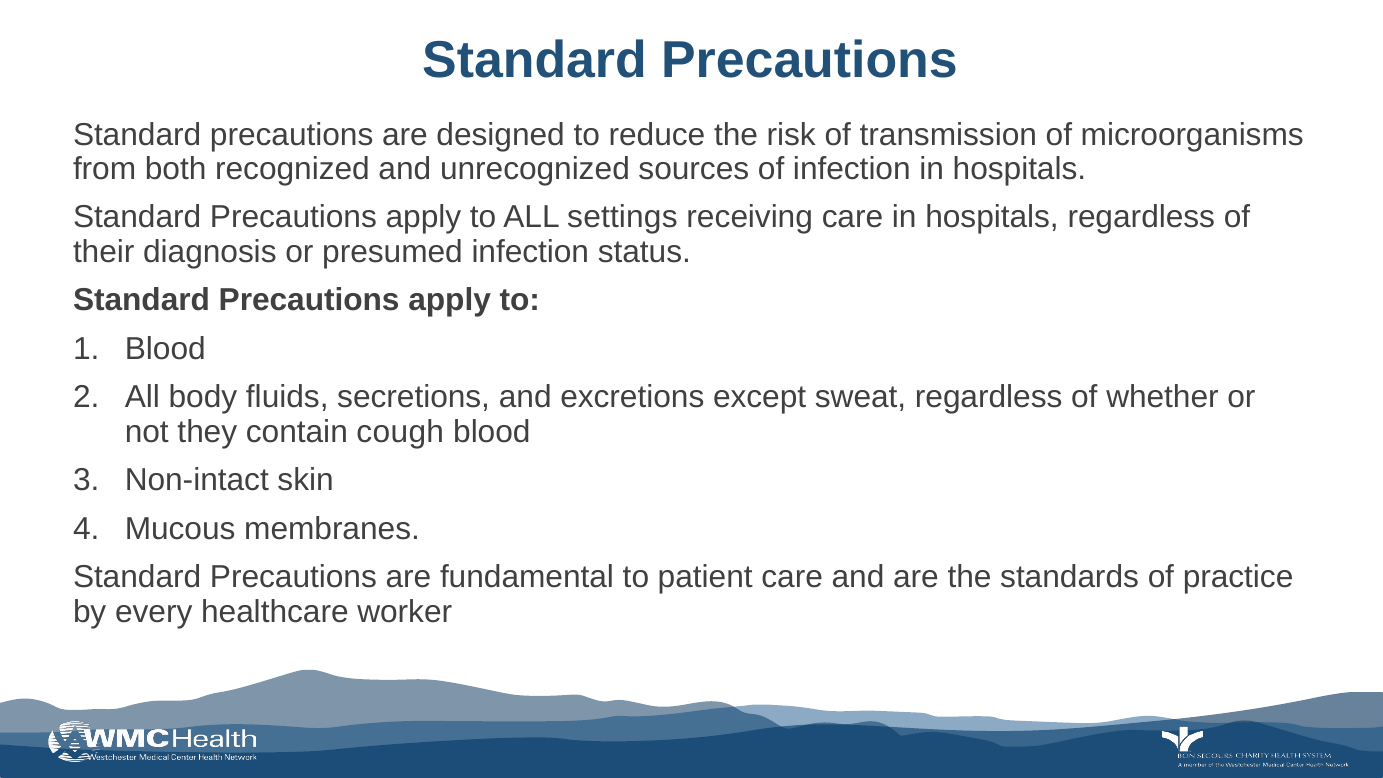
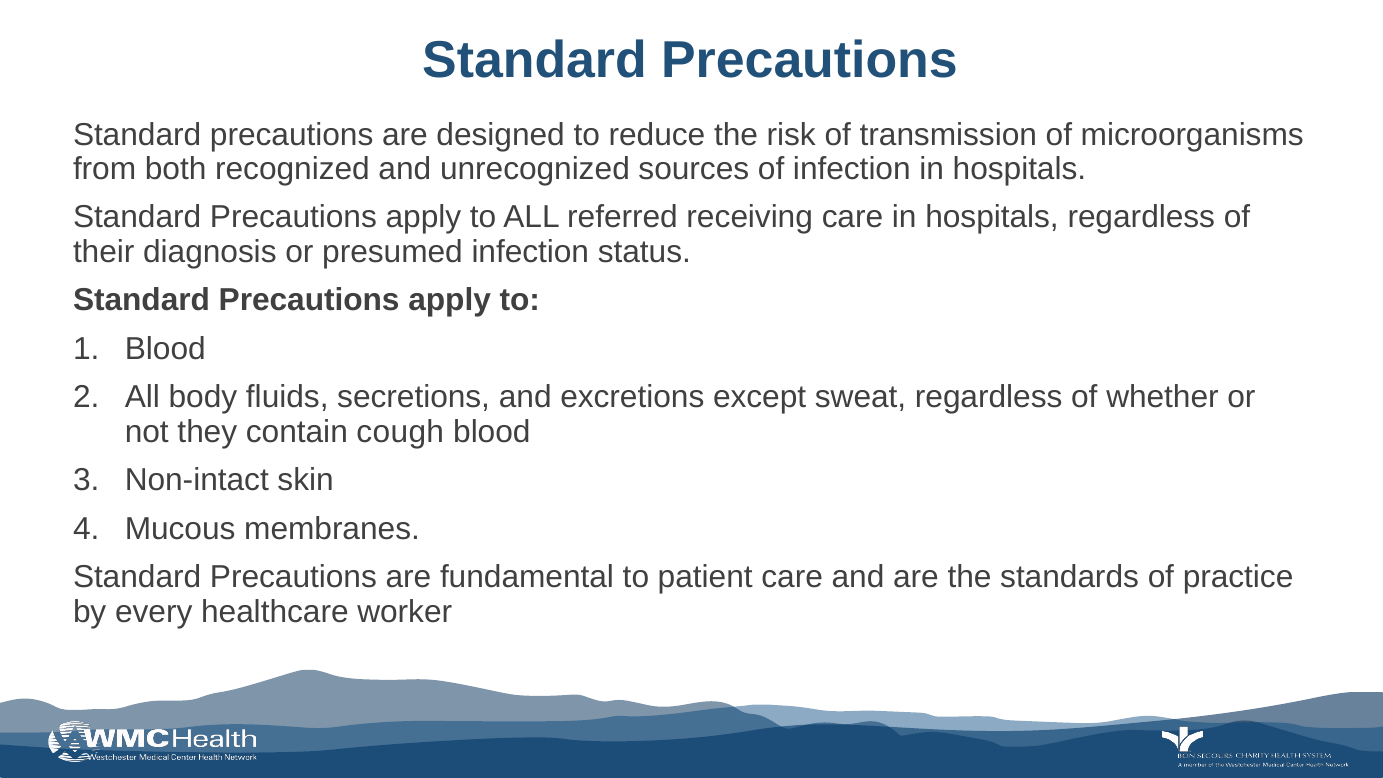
settings: settings -> referred
